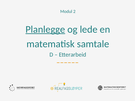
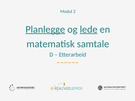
lede underline: none -> present
